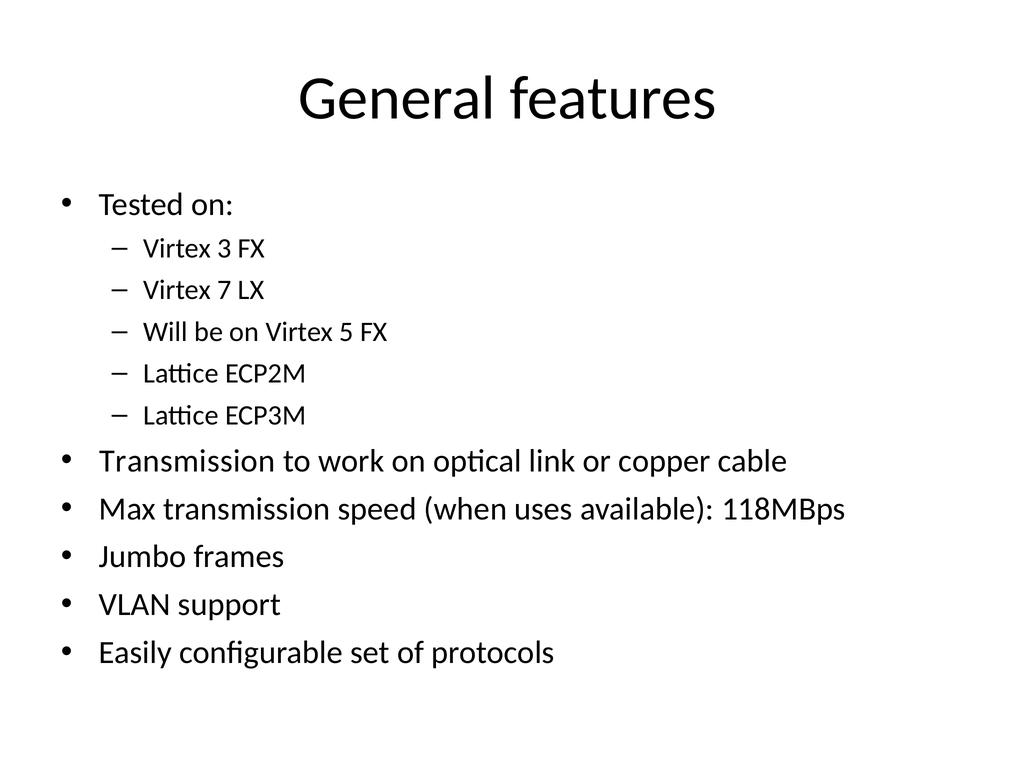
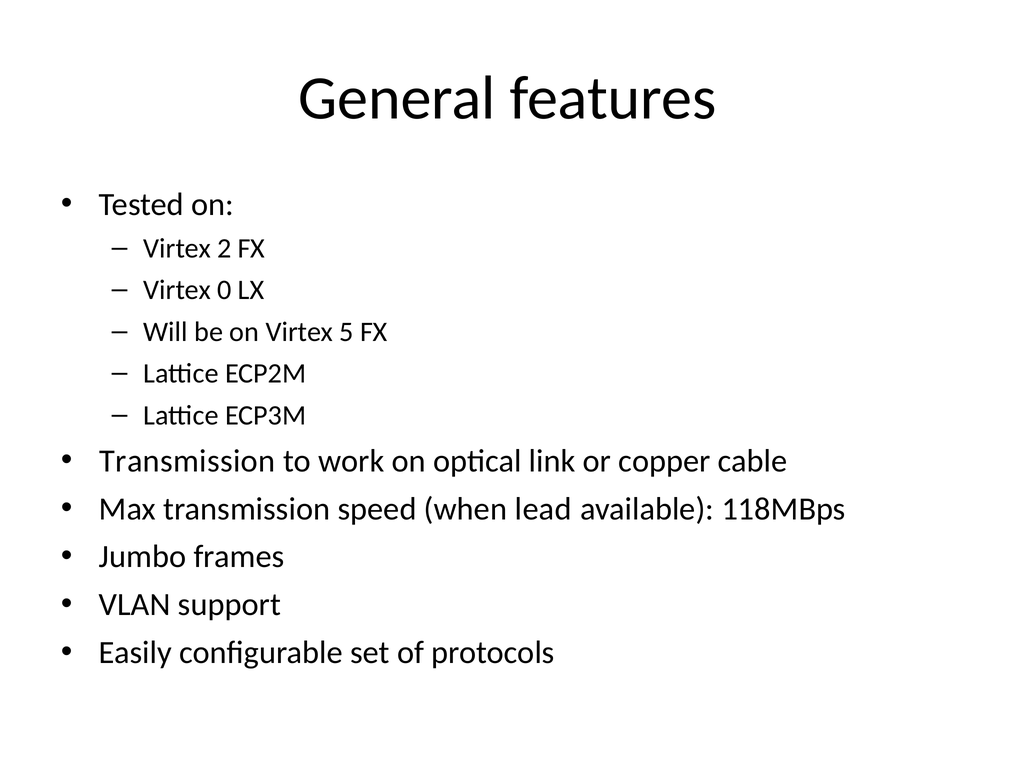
3: 3 -> 2
7: 7 -> 0
uses: uses -> lead
